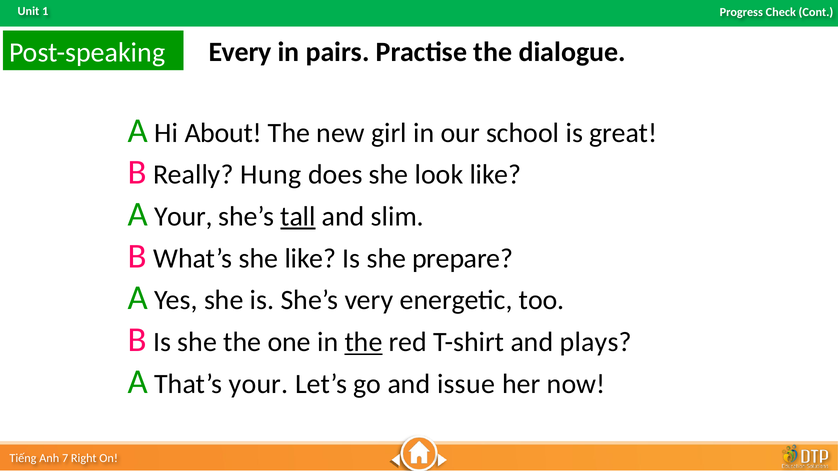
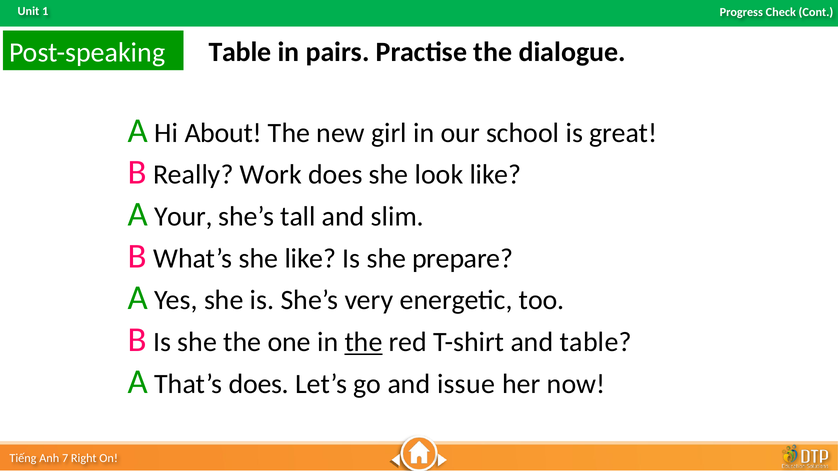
Post-speaking Every: Every -> Table
Hung: Hung -> Work
tall underline: present -> none
and plays: plays -> table
That’s your: your -> does
